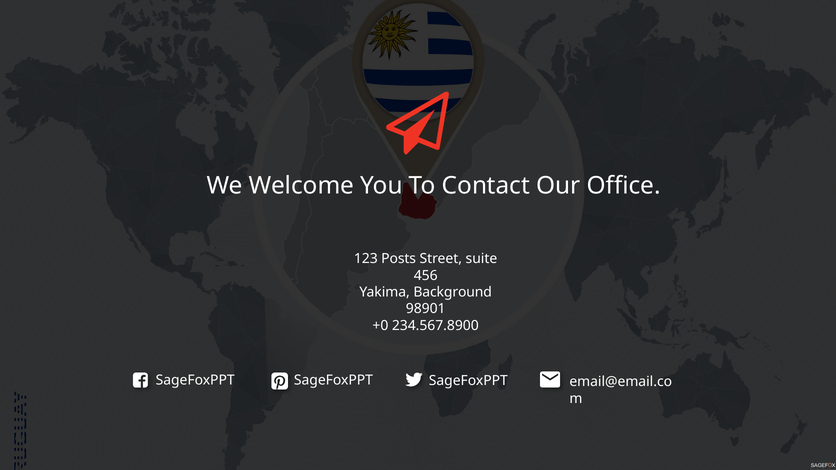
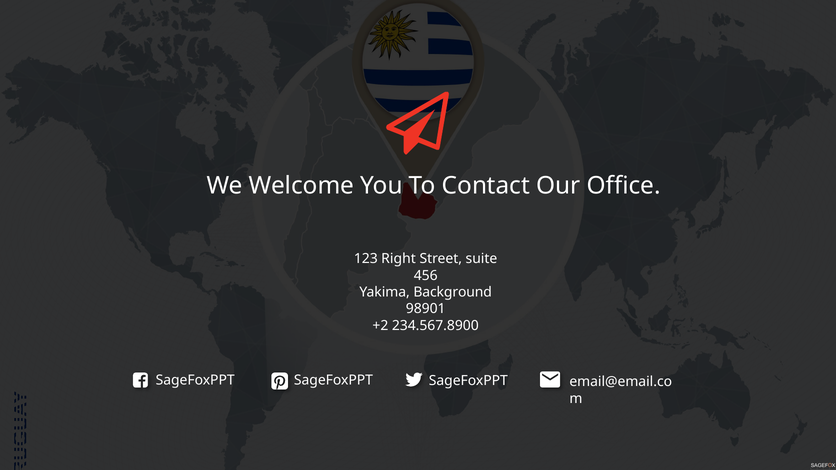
Posts: Posts -> Right
+0: +0 -> +2
